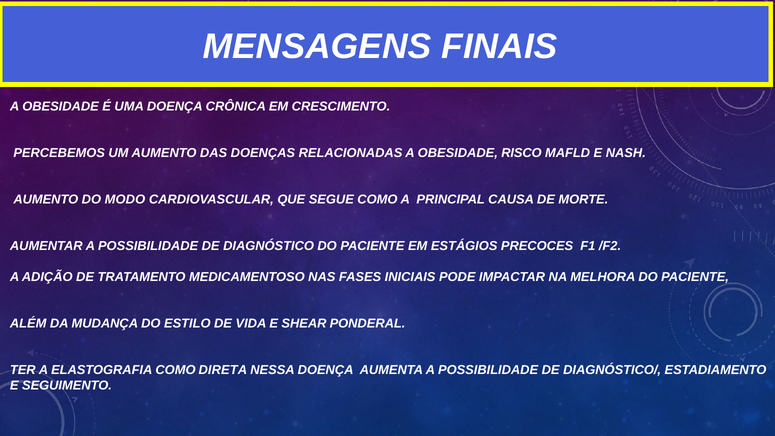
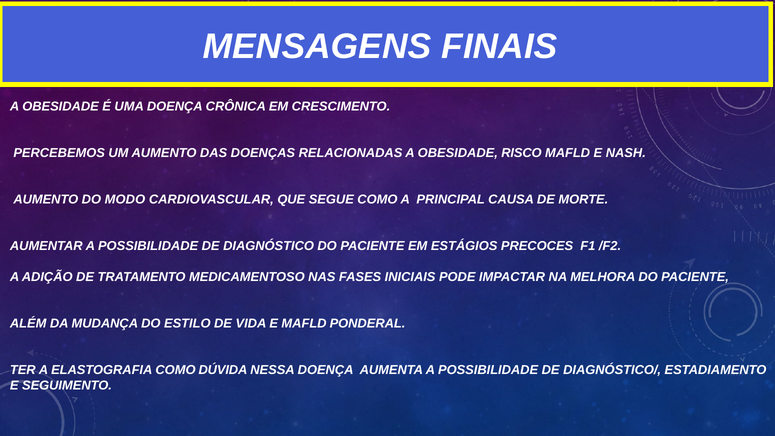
E SHEAR: SHEAR -> MAFLD
DIRETA: DIRETA -> DÚVIDA
